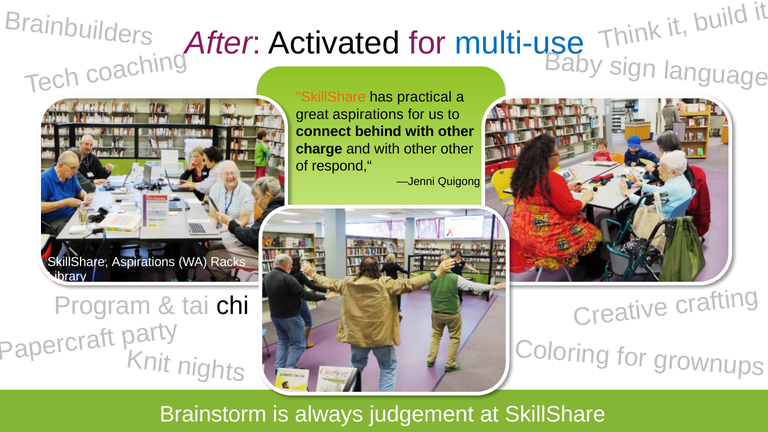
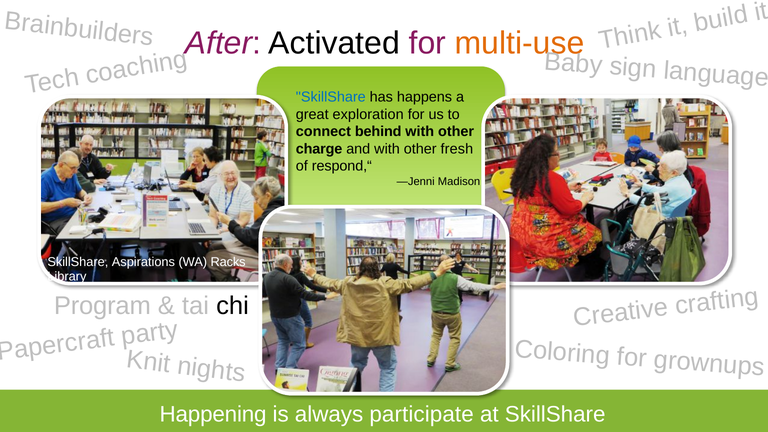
multi-use colour: blue -> orange
SkillShare at (331, 97) colour: orange -> blue
practical: practical -> happens
great aspirations: aspirations -> exploration
other other: other -> fresh
Quigong: Quigong -> Madison
Brainstorm: Brainstorm -> Happening
judgement: judgement -> participate
